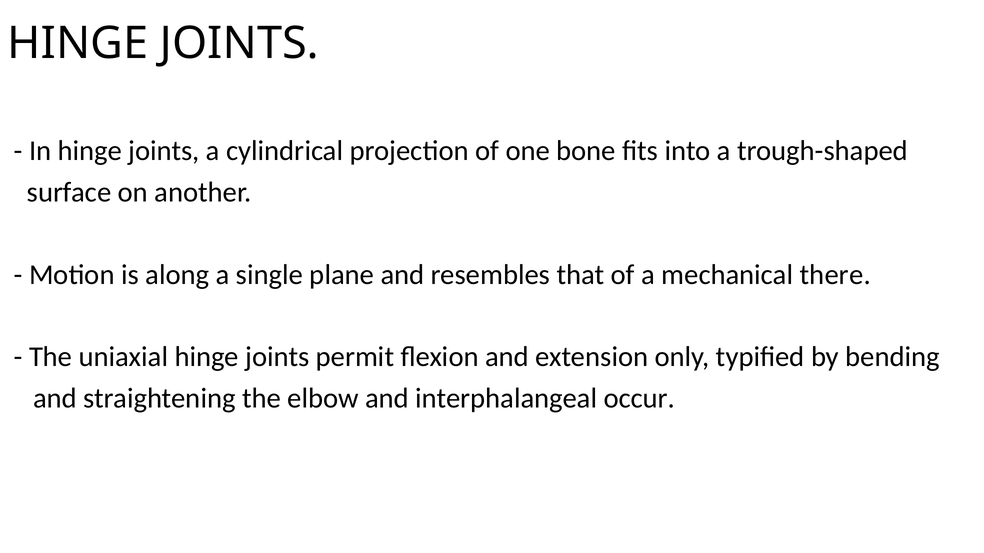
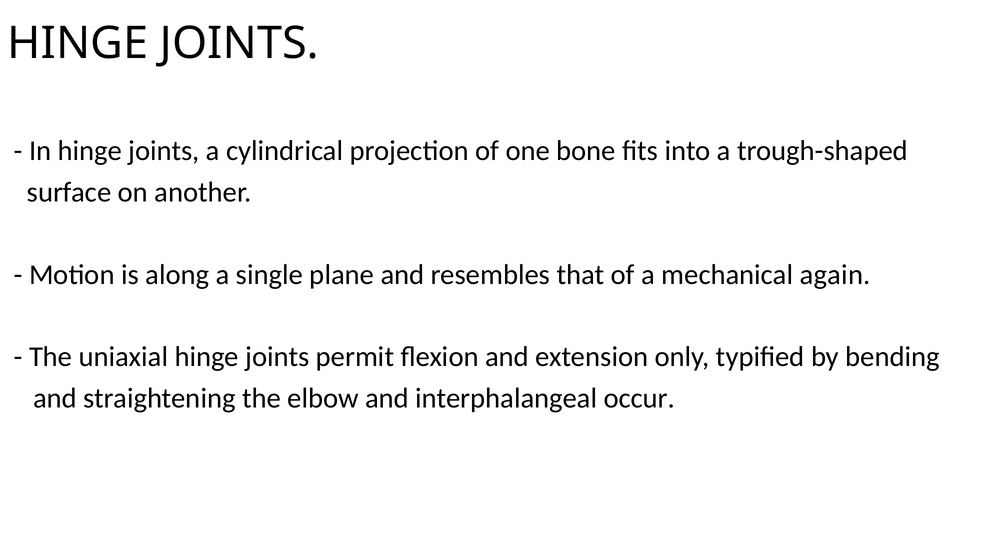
there: there -> again
